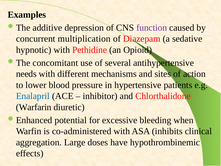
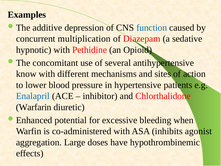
function colour: purple -> blue
needs: needs -> know
clinical: clinical -> agonist
